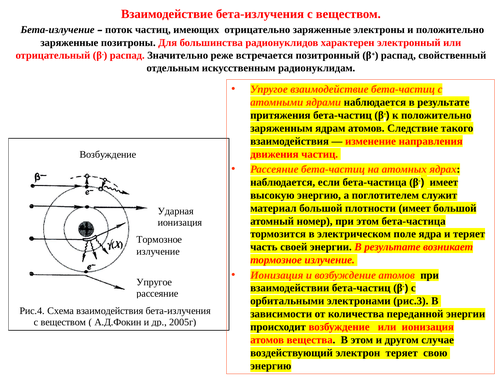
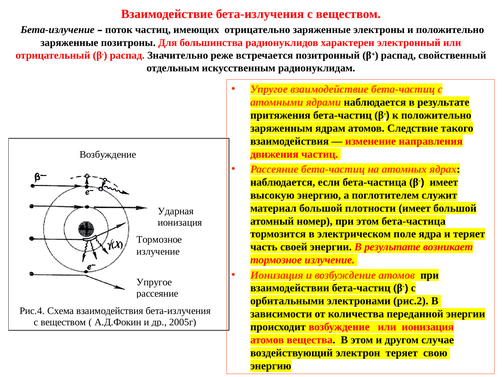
рис.3: рис.3 -> рис.2
